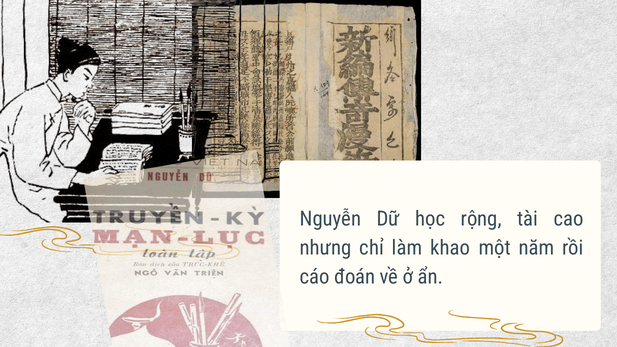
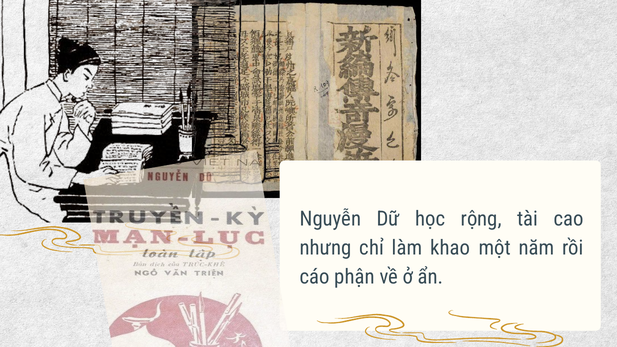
đoán: đoán -> phận
